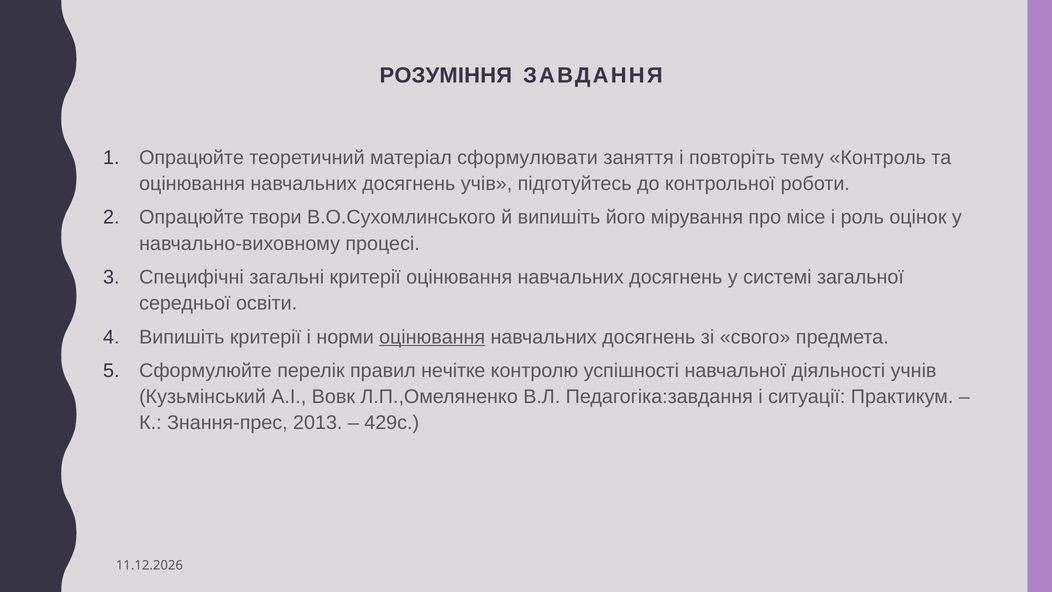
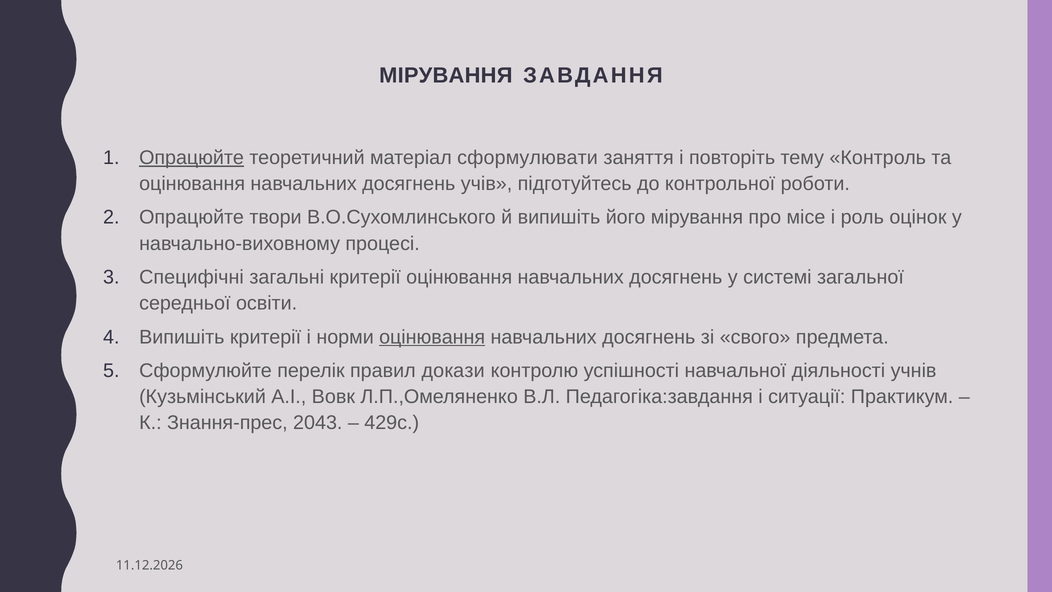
РОЗУМІННЯ at (446, 75): РОЗУМІННЯ -> МІРУВАННЯ
Опрацюйте at (192, 158) underline: none -> present
нечітке: нечітке -> докази
2013: 2013 -> 2043
